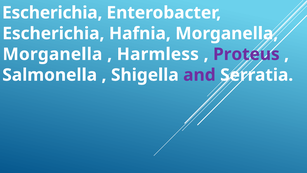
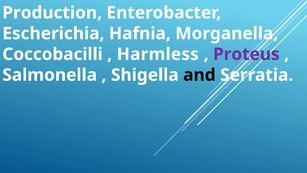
Escherichia at (52, 13): Escherichia -> Production
Morganella at (52, 54): Morganella -> Coccobacilli
and colour: purple -> black
